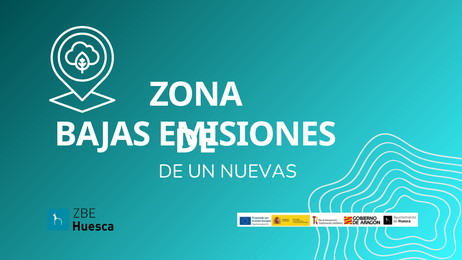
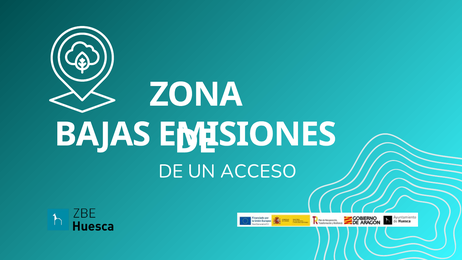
NUEVAS: NUEVAS -> ACCESO
